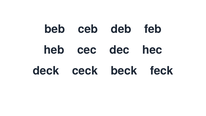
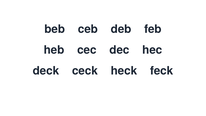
beck: beck -> heck
